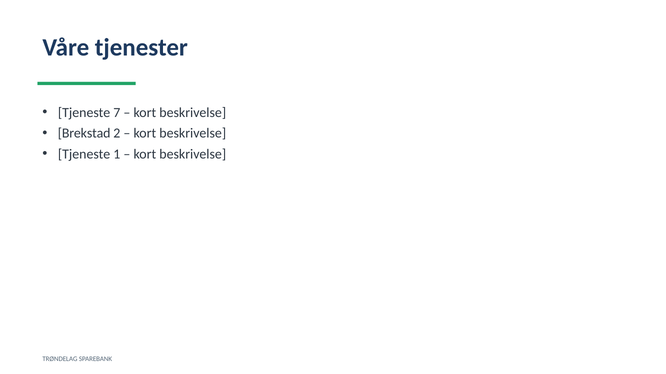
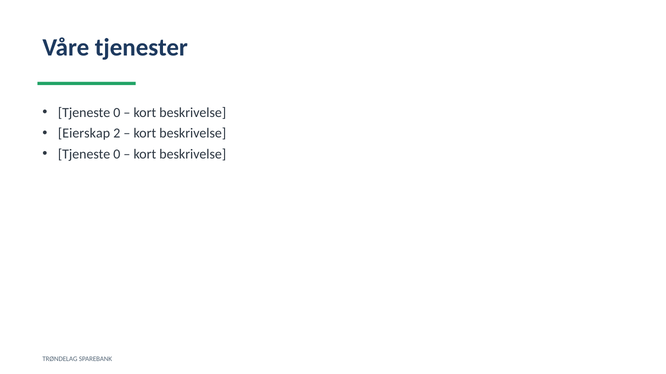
7 at (117, 113): 7 -> 0
Brekstad: Brekstad -> Eierskap
1 at (117, 154): 1 -> 0
